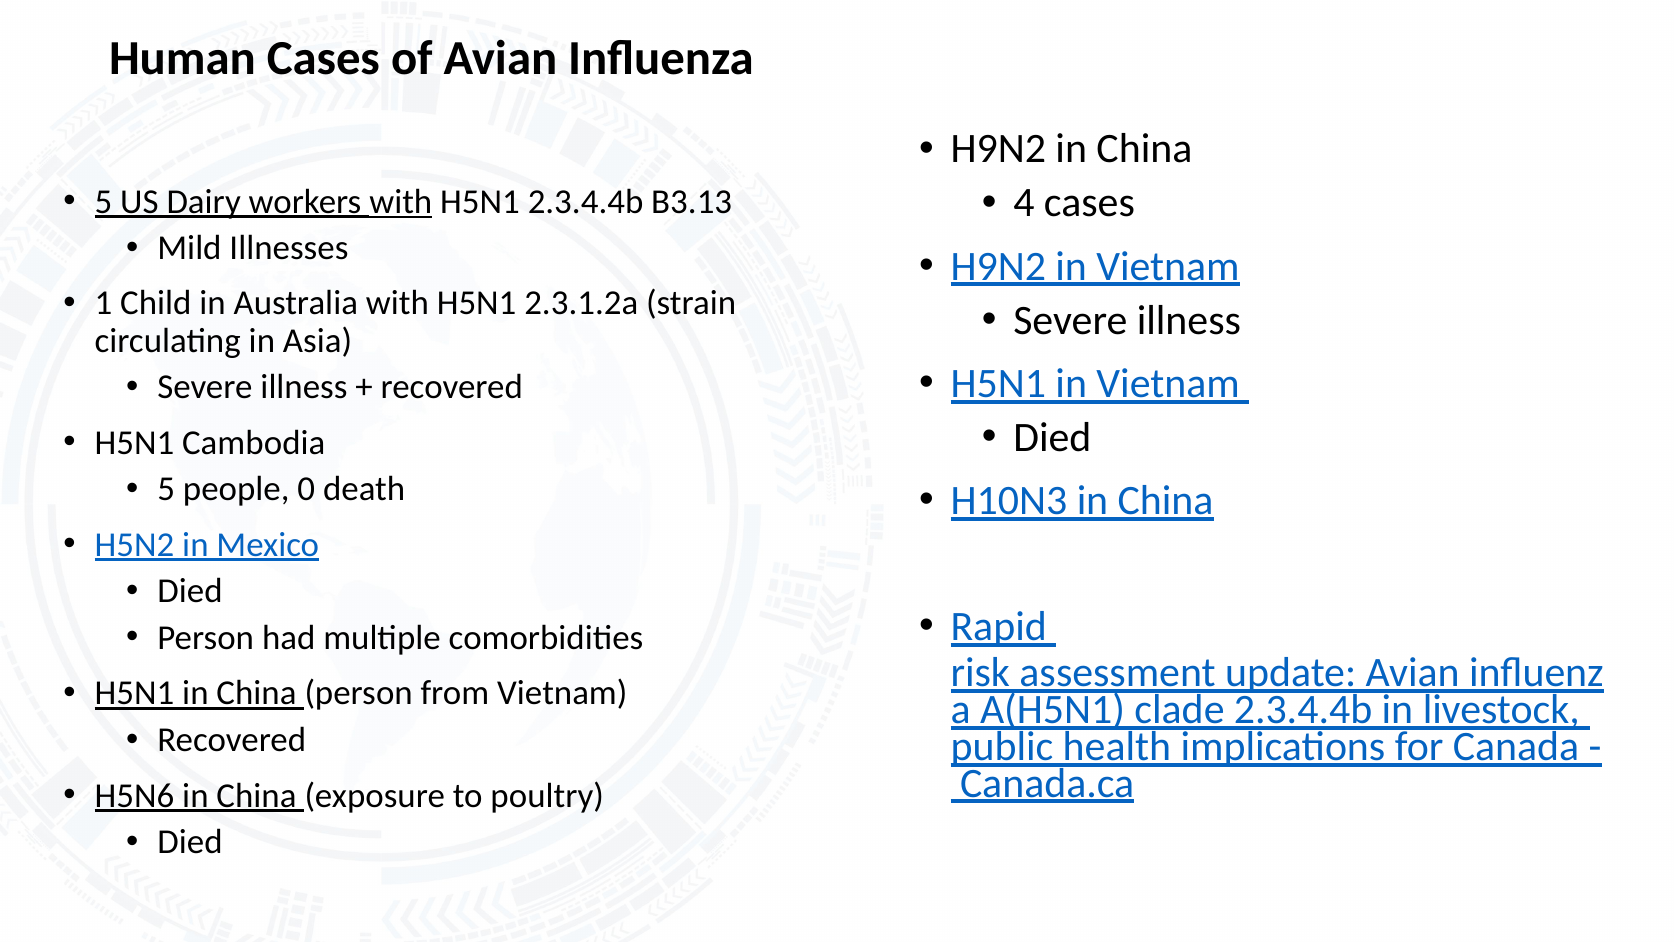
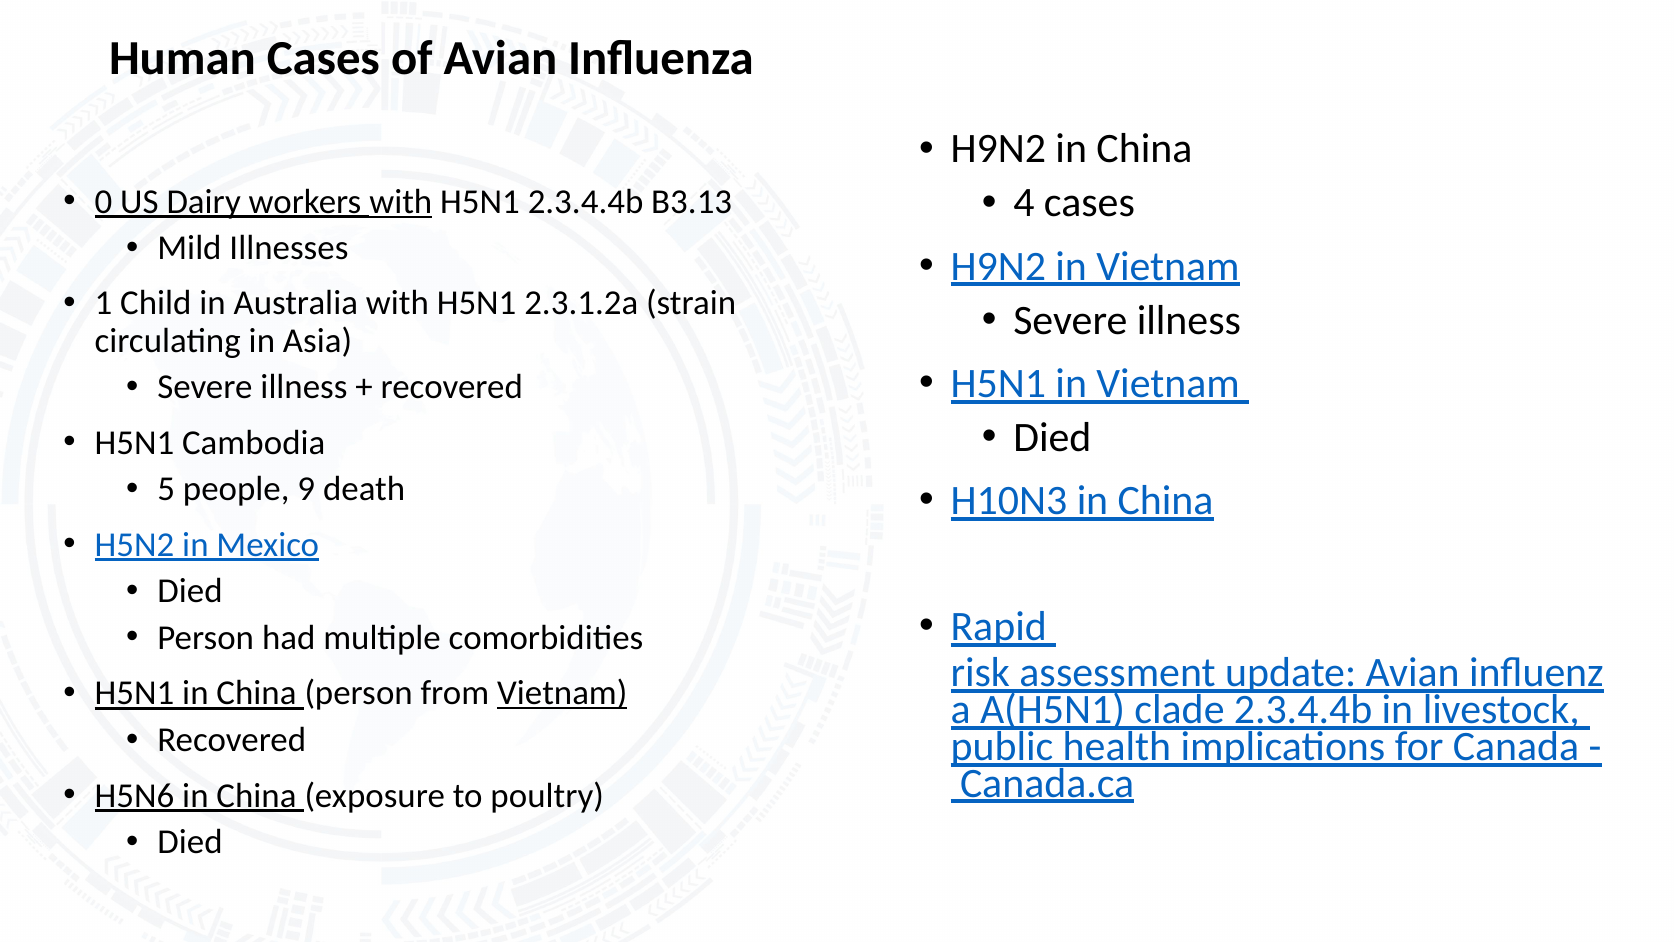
5 at (103, 202): 5 -> 0
0: 0 -> 9
Vietnam at (562, 693) underline: none -> present
